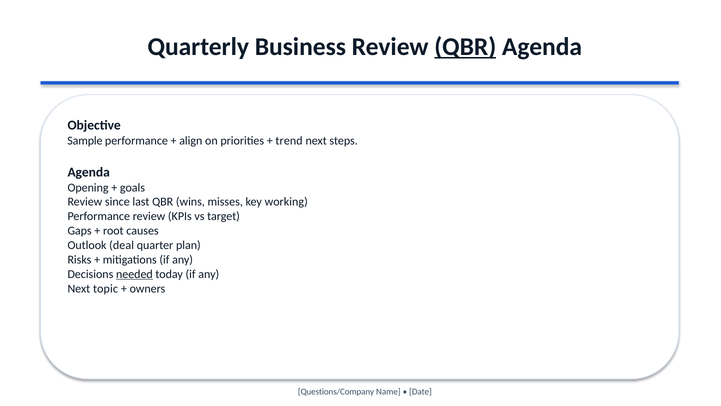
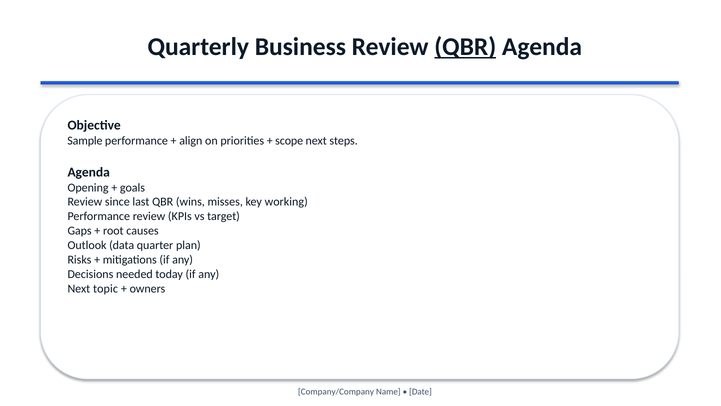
trend: trend -> scope
deal: deal -> data
needed underline: present -> none
Questions/Company: Questions/Company -> Company/Company
